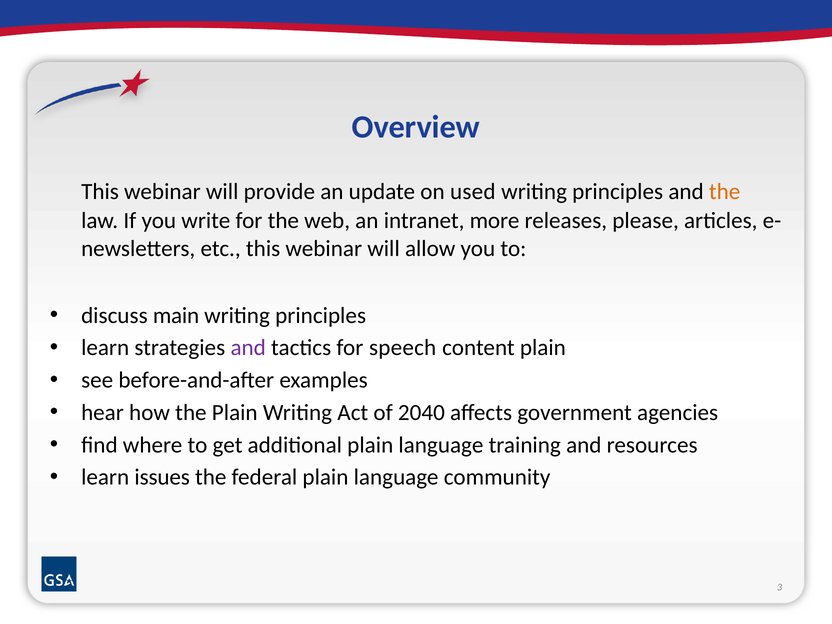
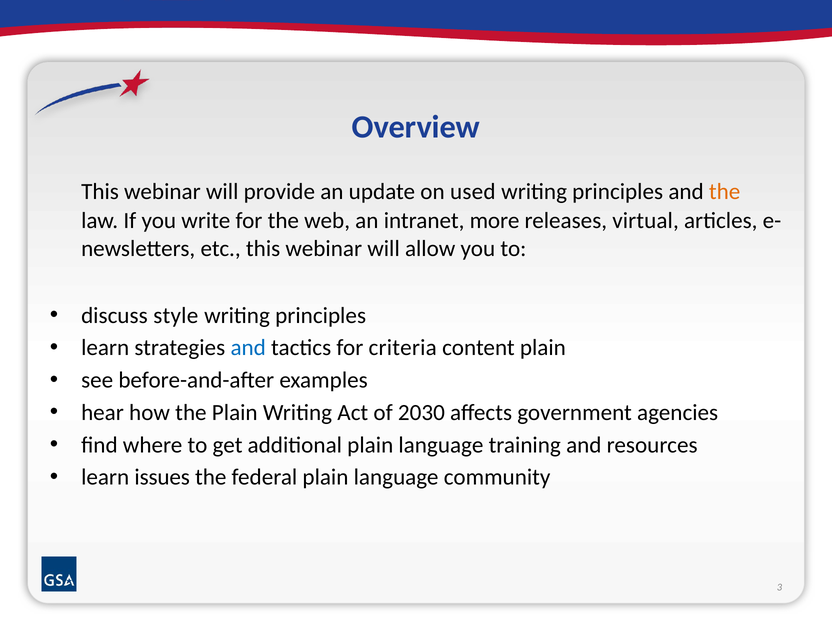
please: please -> virtual
main: main -> style
and at (248, 348) colour: purple -> blue
speech: speech -> criteria
2040: 2040 -> 2030
